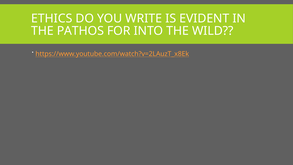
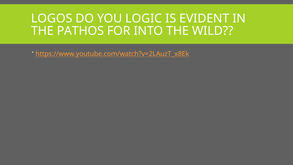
ETHICS: ETHICS -> LOGOS
WRITE: WRITE -> LOGIC
